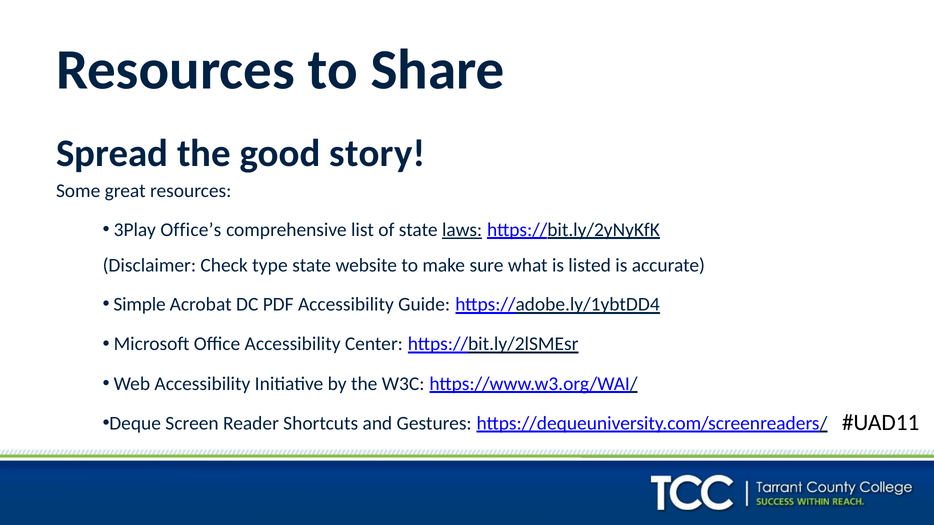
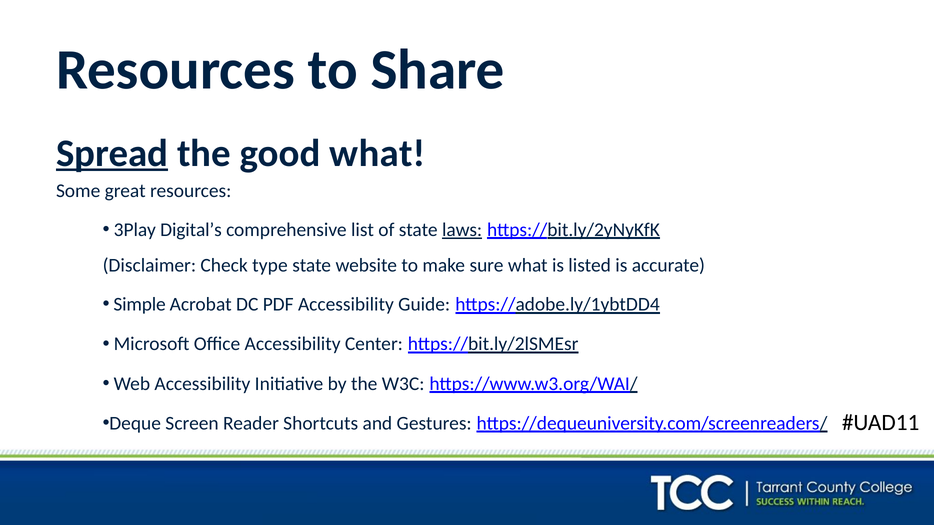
Spread underline: none -> present
good story: story -> what
Office’s: Office’s -> Digital’s
